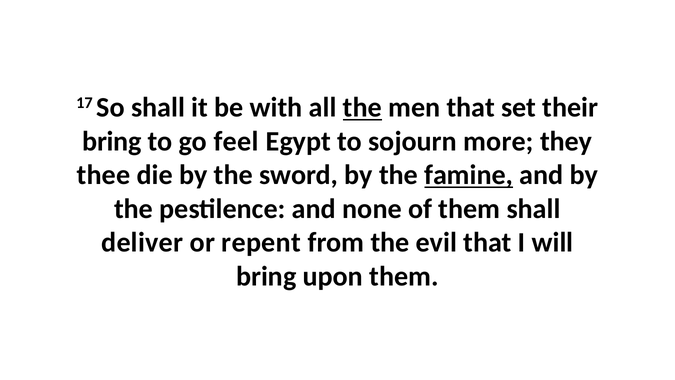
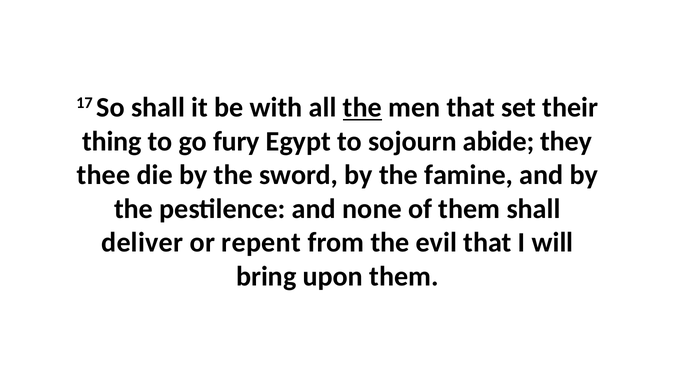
bring at (112, 141): bring -> thing
feel: feel -> fury
more: more -> abide
famine underline: present -> none
